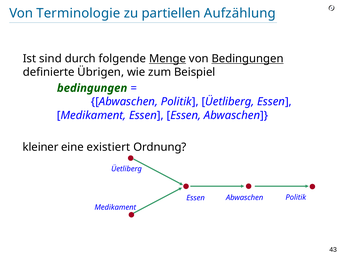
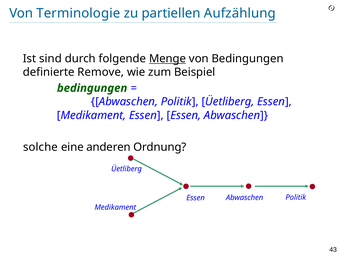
Bedingungen at (248, 59) underline: present -> none
Übrigen: Übrigen -> Remove
kleiner: kleiner -> solche
existiert: existiert -> anderen
